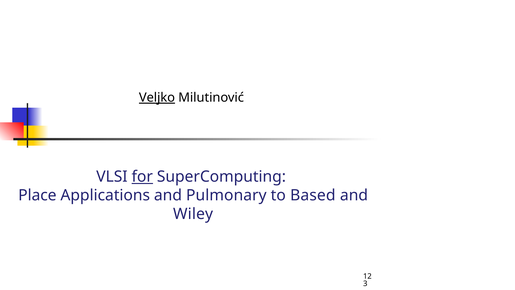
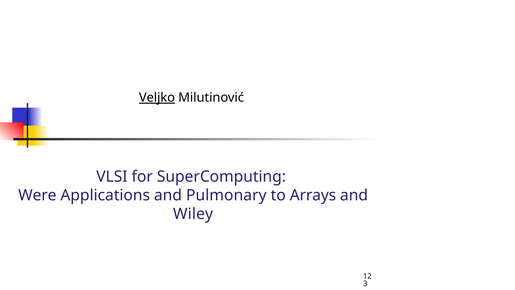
for underline: present -> none
Place: Place -> Were
Based: Based -> Arrays
